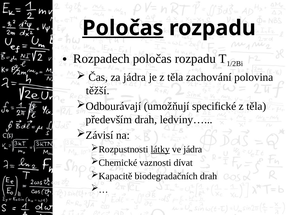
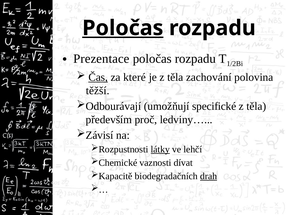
Rozpadech: Rozpadech -> Prezentace
Čas underline: none -> present
za jádra: jádra -> které
především drah: drah -> proč
ve jádra: jádra -> lehčí
drah at (209, 176) underline: none -> present
